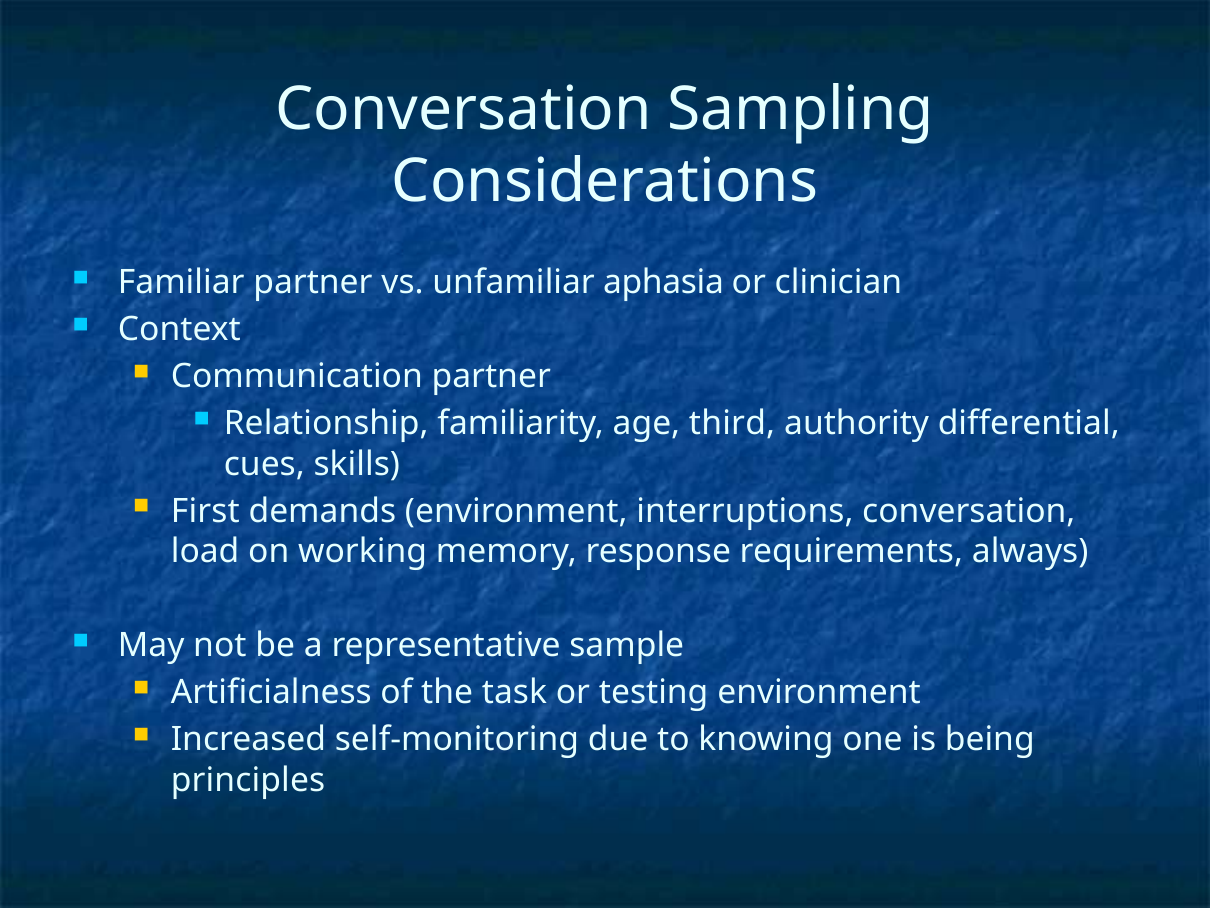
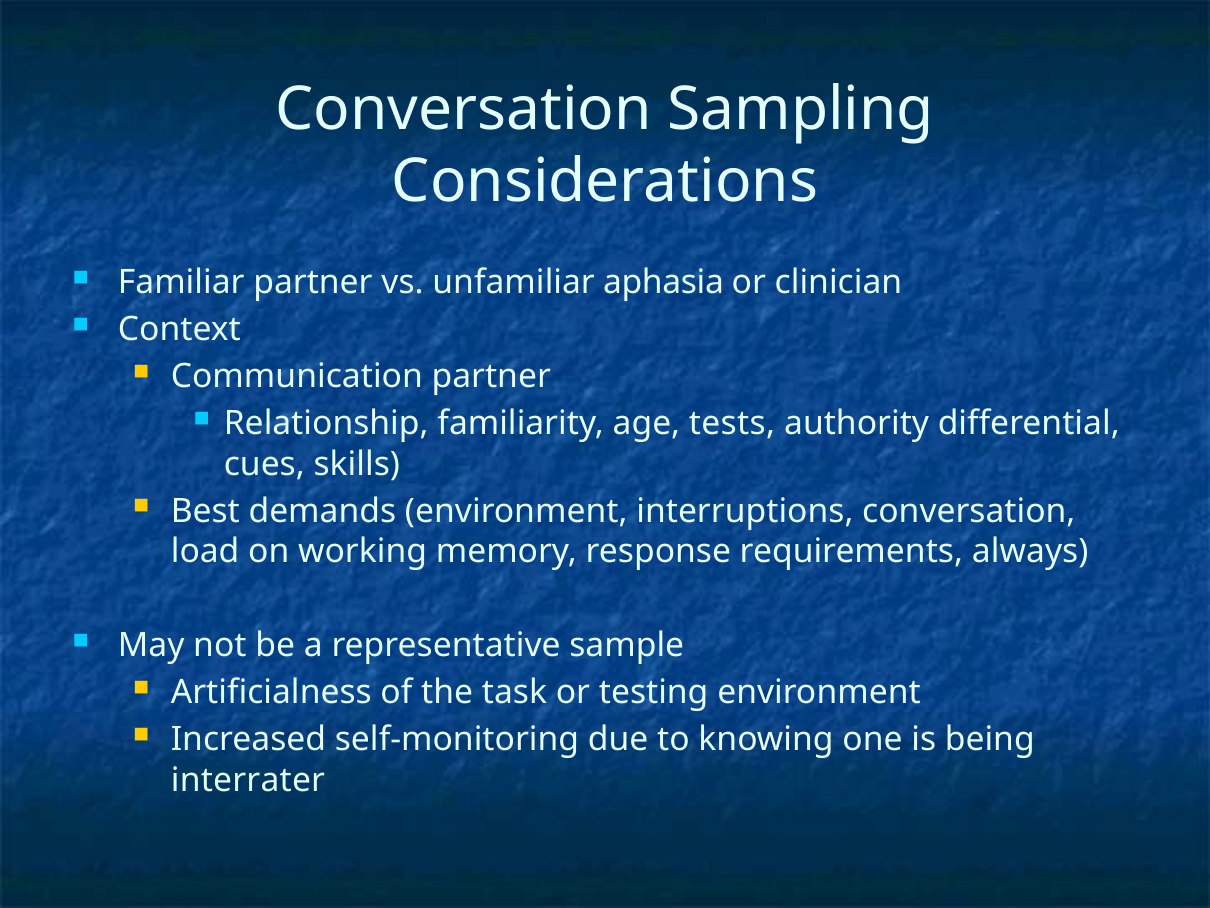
third: third -> tests
First: First -> Best
principles: principles -> interrater
